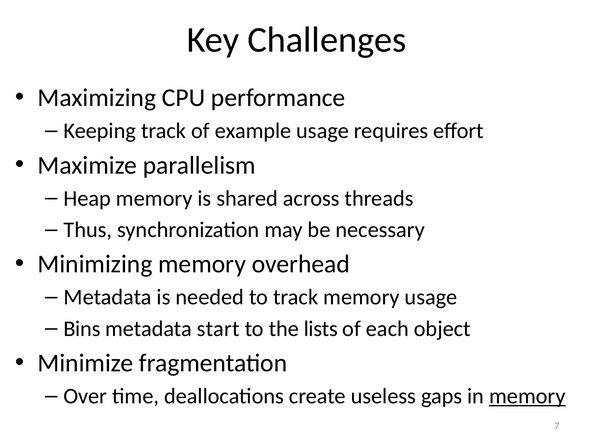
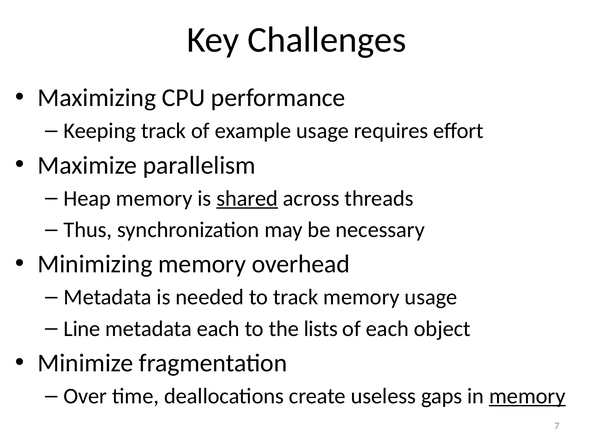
shared underline: none -> present
Bins: Bins -> Line
metadata start: start -> each
